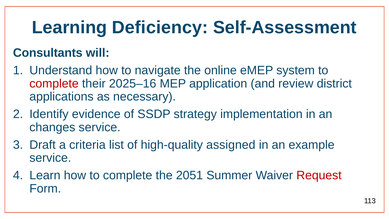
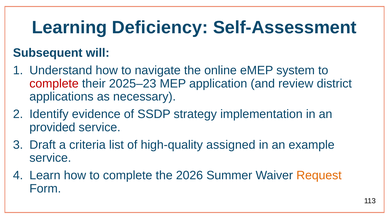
Consultants: Consultants -> Subsequent
2025–16: 2025–16 -> 2025–23
changes: changes -> provided
2051: 2051 -> 2026
Request colour: red -> orange
